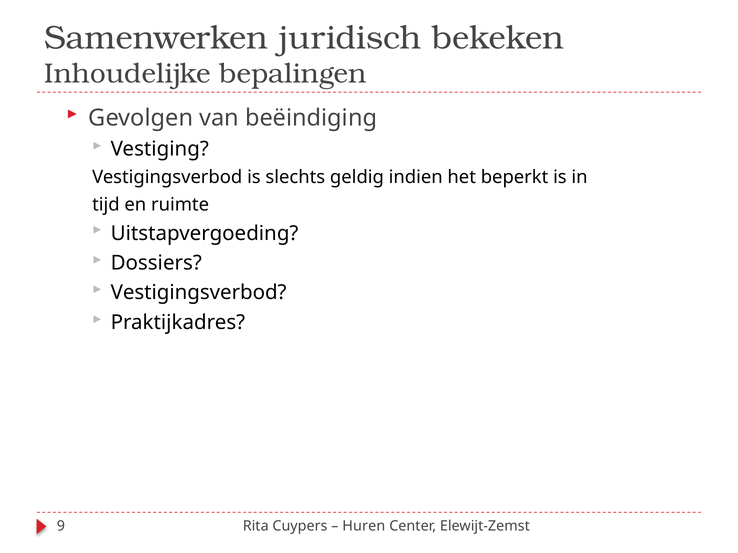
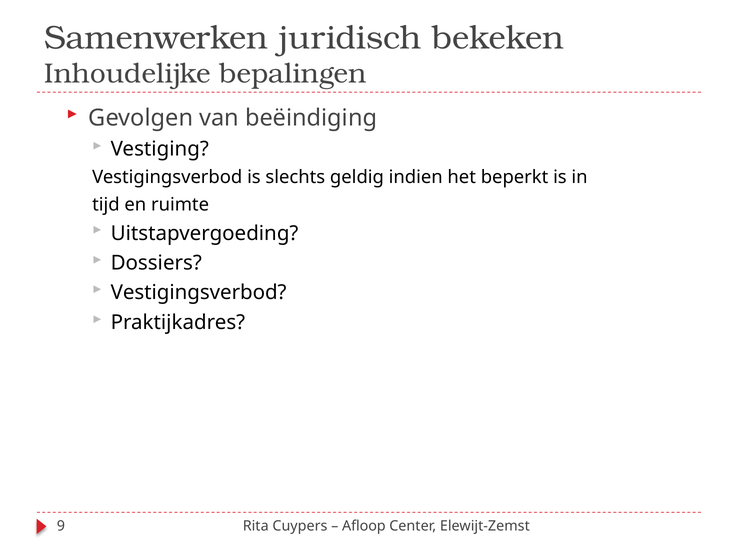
Huren: Huren -> Afloop
